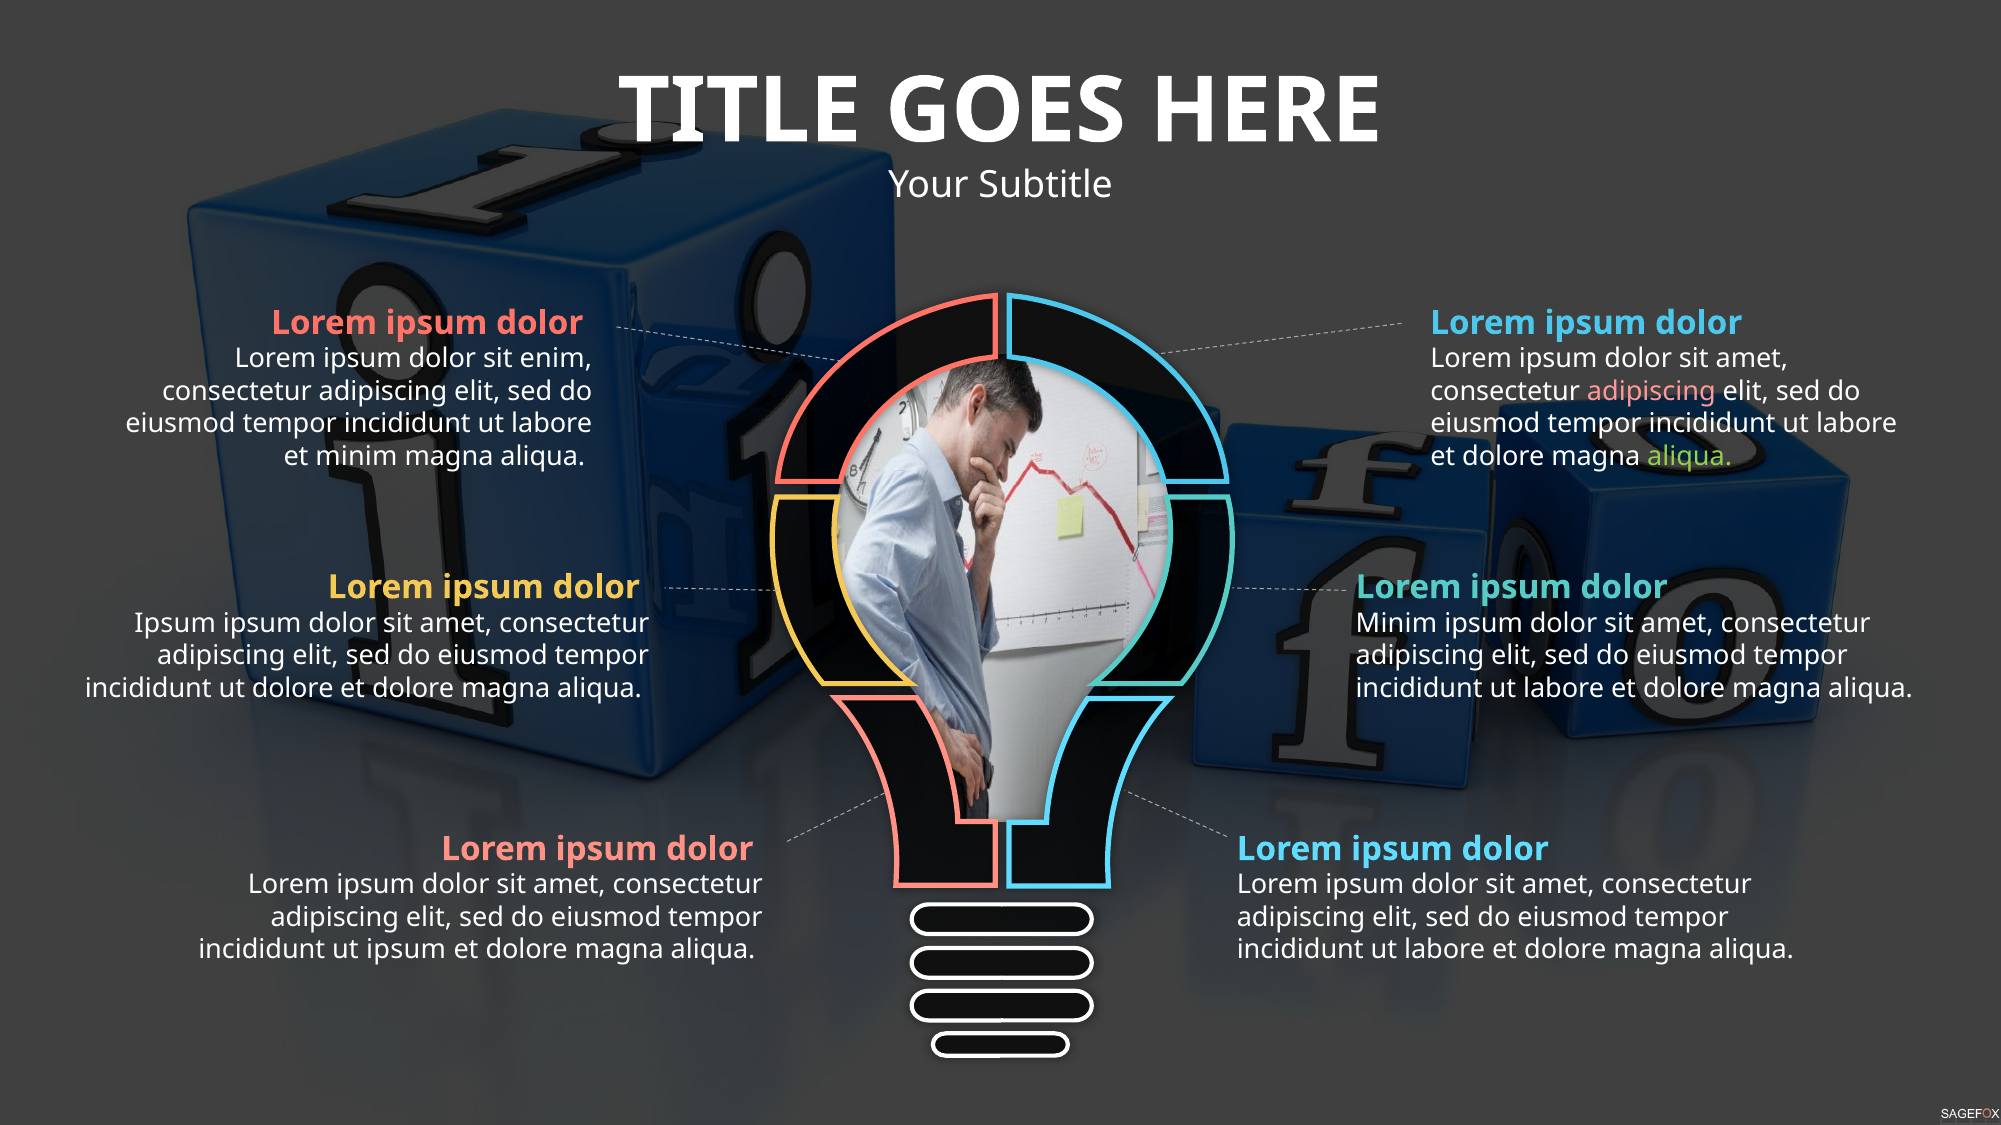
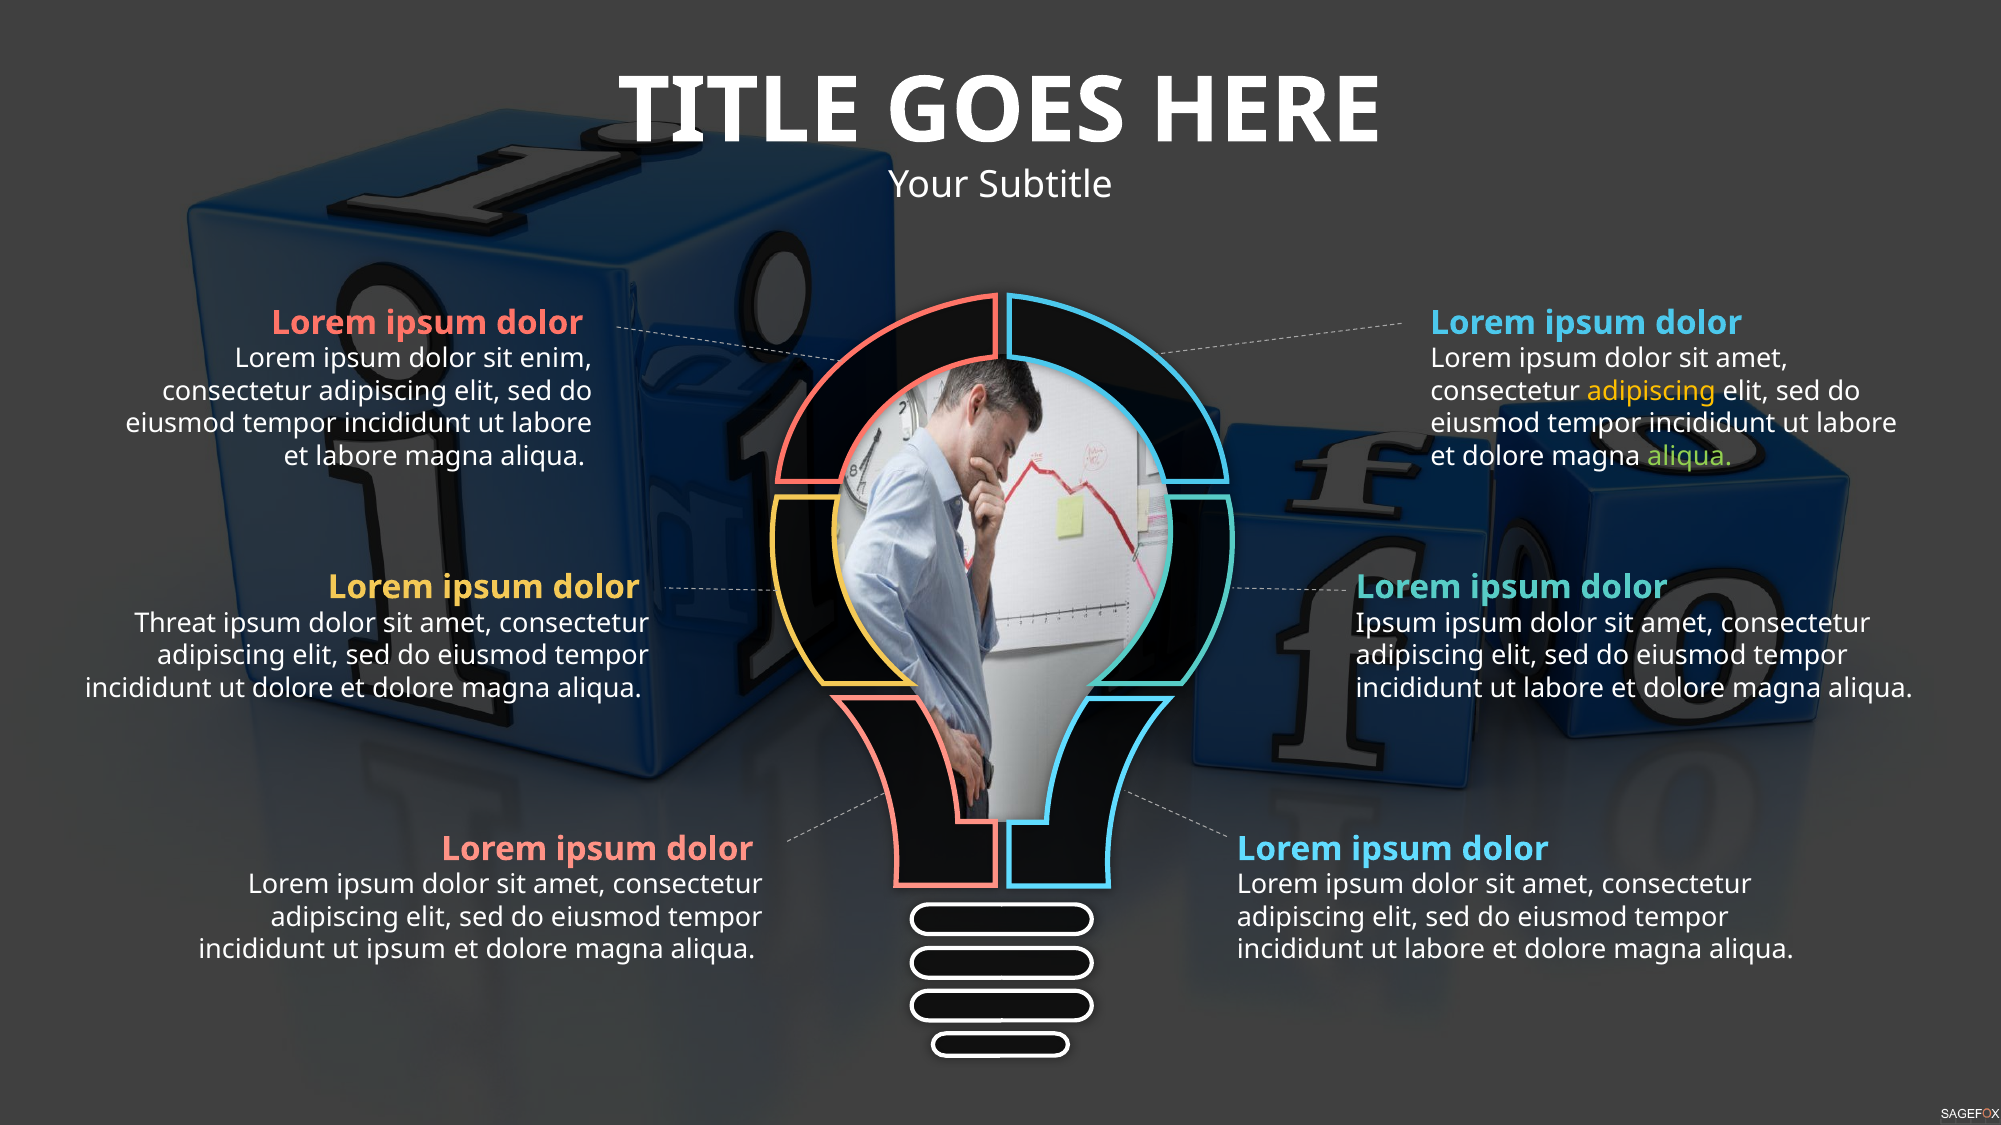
adipiscing at (1651, 391) colour: pink -> yellow
et minim: minim -> labore
Ipsum at (175, 623): Ipsum -> Threat
Minim at (1396, 623): Minim -> Ipsum
